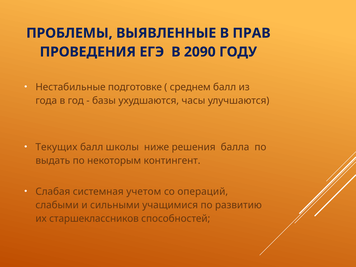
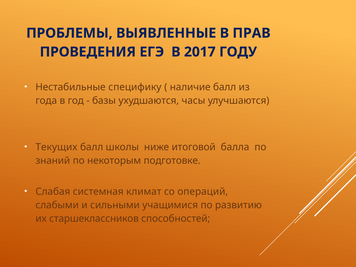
2090: 2090 -> 2017
подготовке: подготовке -> специфику
среднем: среднем -> наличие
решения: решения -> итоговой
выдать: выдать -> знаний
контингент: контингент -> подготовке
учетом: учетом -> климат
